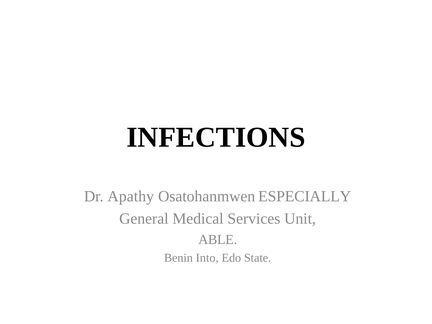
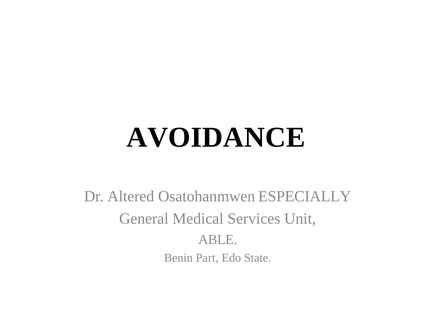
INFECTIONS: INFECTIONS -> AVOIDANCE
Apathy: Apathy -> Altered
Into: Into -> Part
